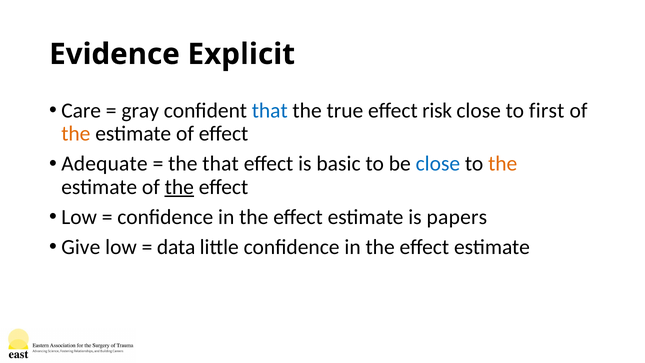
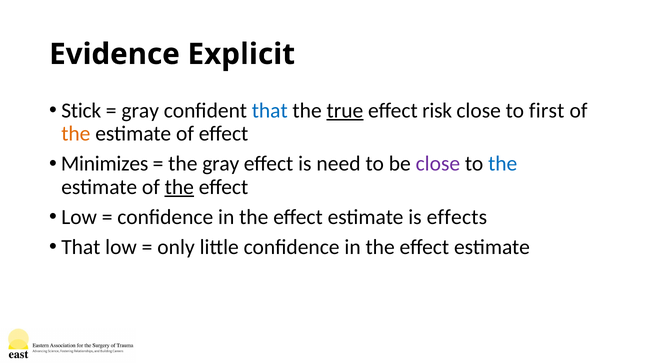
Care: Care -> Stick
true underline: none -> present
Adequate: Adequate -> Minimizes
the that: that -> gray
basic: basic -> need
close at (438, 164) colour: blue -> purple
the at (503, 164) colour: orange -> blue
papers: papers -> effects
Give at (81, 247): Give -> That
data: data -> only
